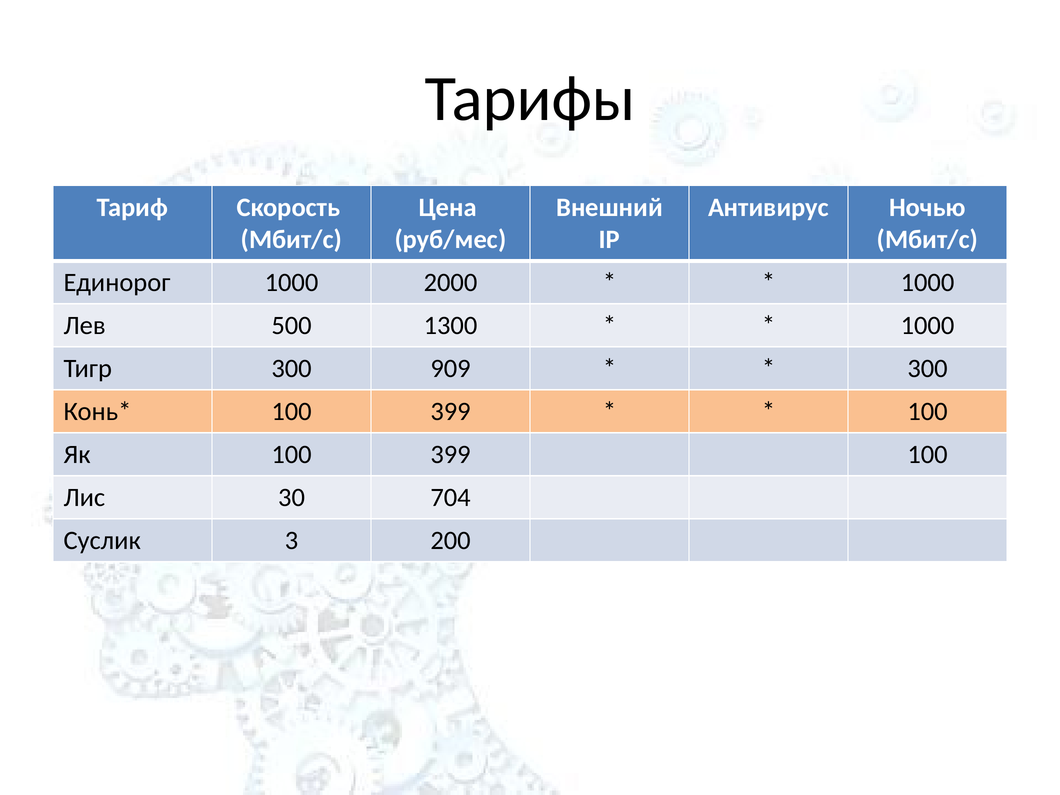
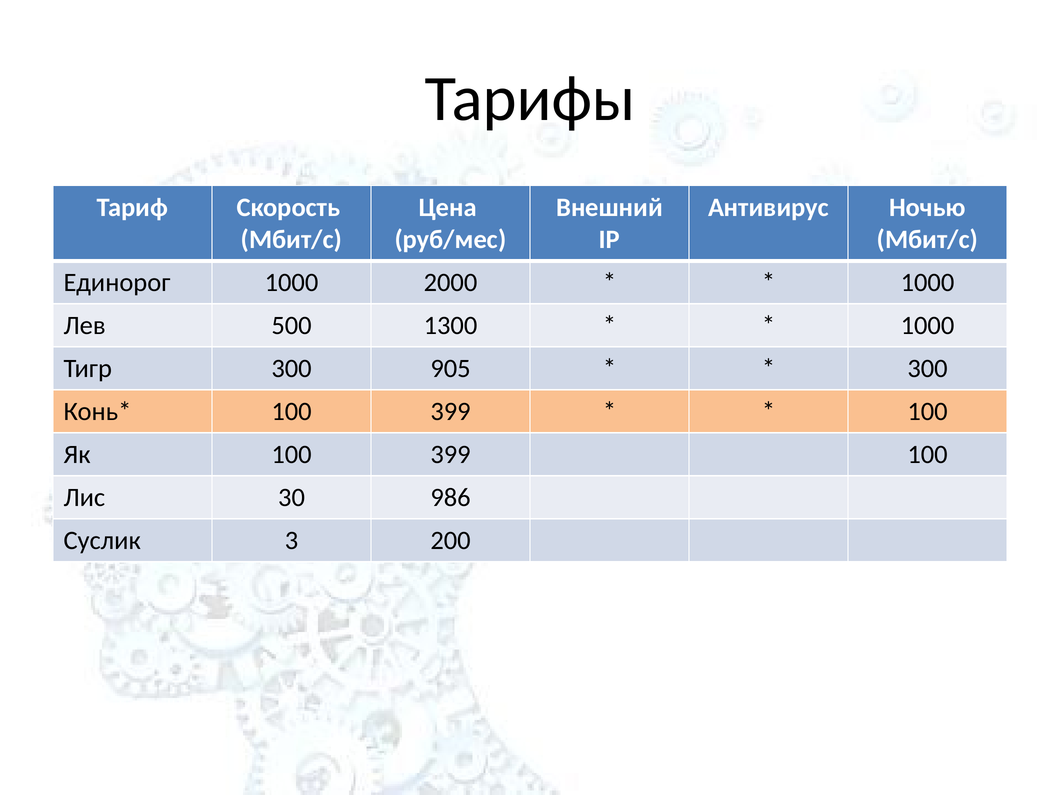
909: 909 -> 905
704: 704 -> 986
